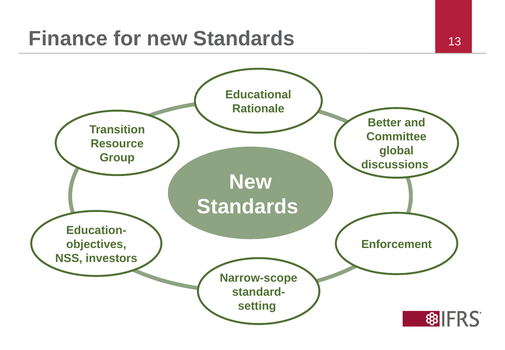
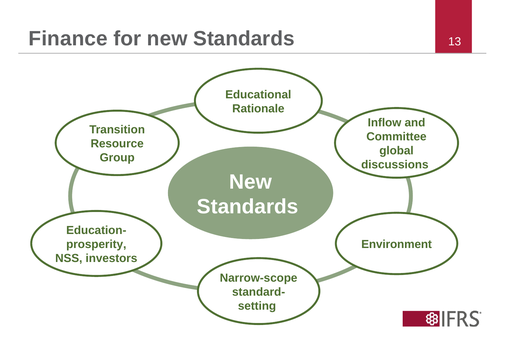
Better: Better -> Inflow
objectives: objectives -> prosperity
Enforcement: Enforcement -> Environment
